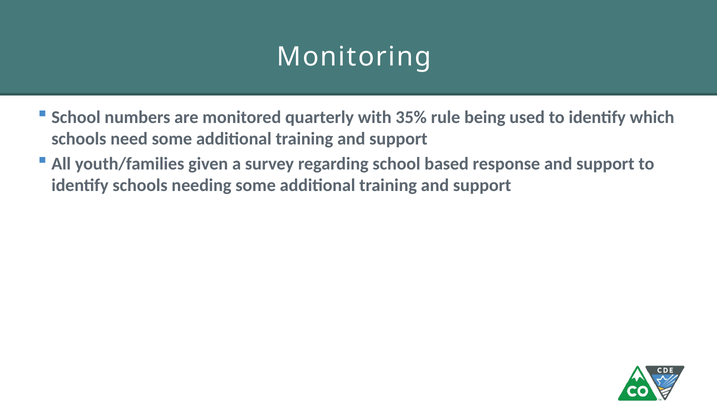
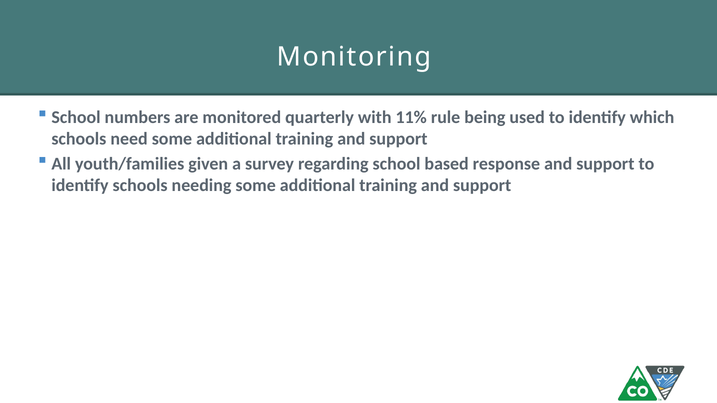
35%: 35% -> 11%
